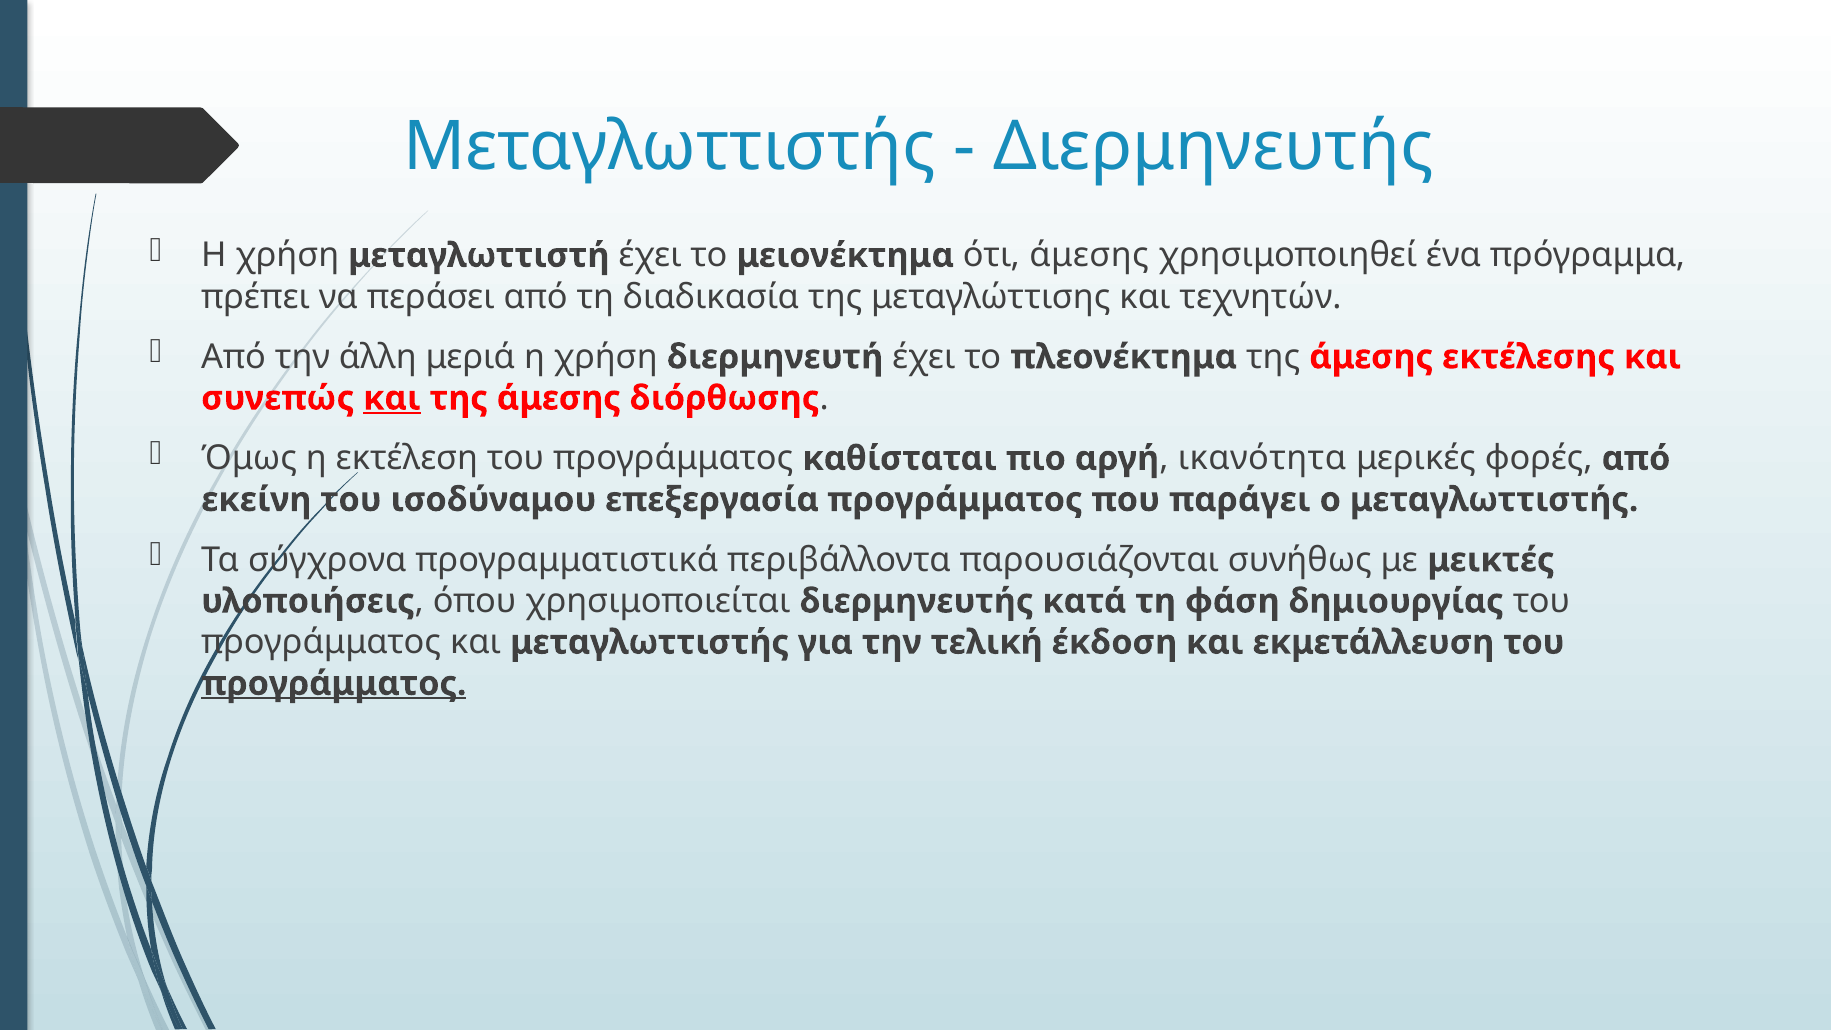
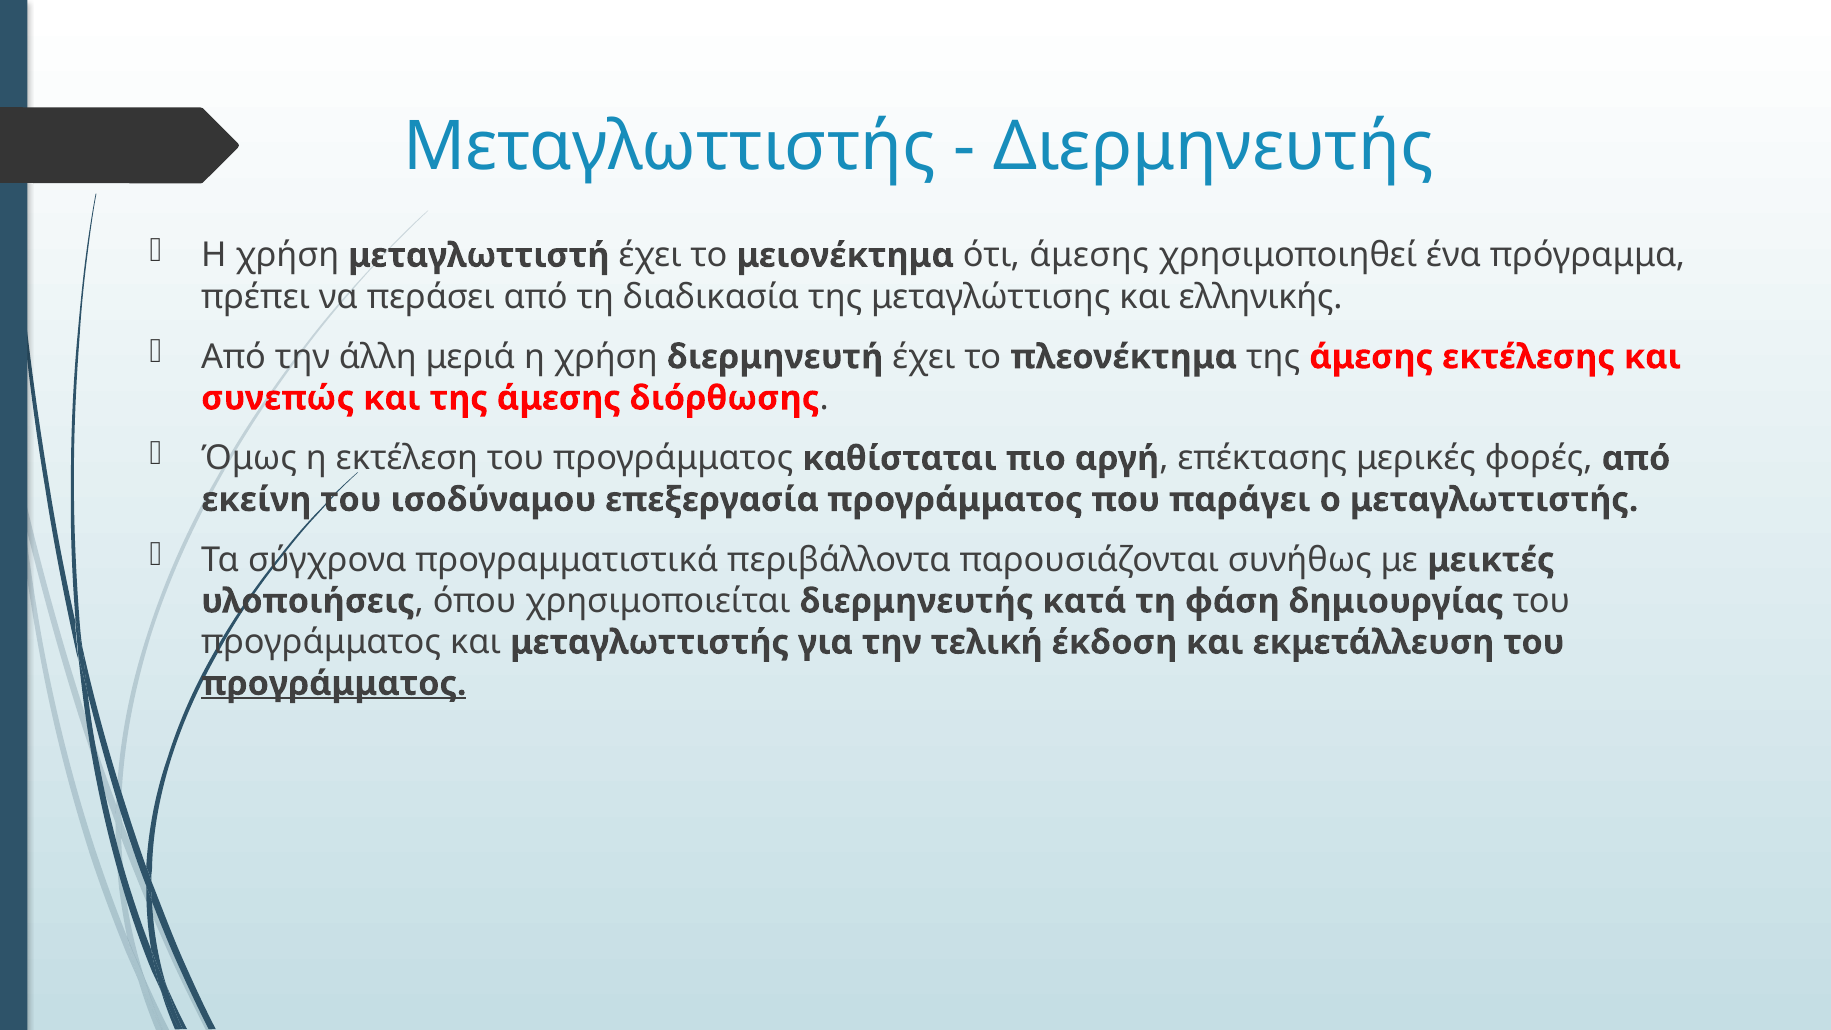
τεχνητών: τεχνητών -> ελληνικής
και at (392, 398) underline: present -> none
ικανότητα: ικανότητα -> επέκτασης
